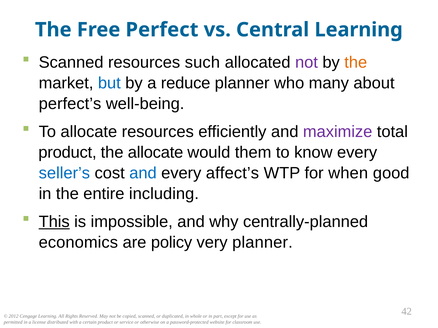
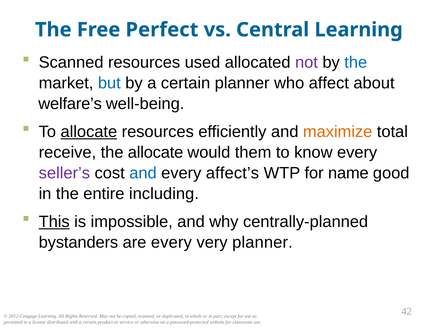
such: such -> used
the at (356, 62) colour: orange -> blue
by a reduce: reduce -> certain
many: many -> affect
perfect’s: perfect’s -> welfare’s
allocate at (89, 132) underline: none -> present
maximize colour: purple -> orange
product at (67, 153): product -> receive
seller’s colour: blue -> purple
when: when -> name
economics: economics -> bystanders
are policy: policy -> every
